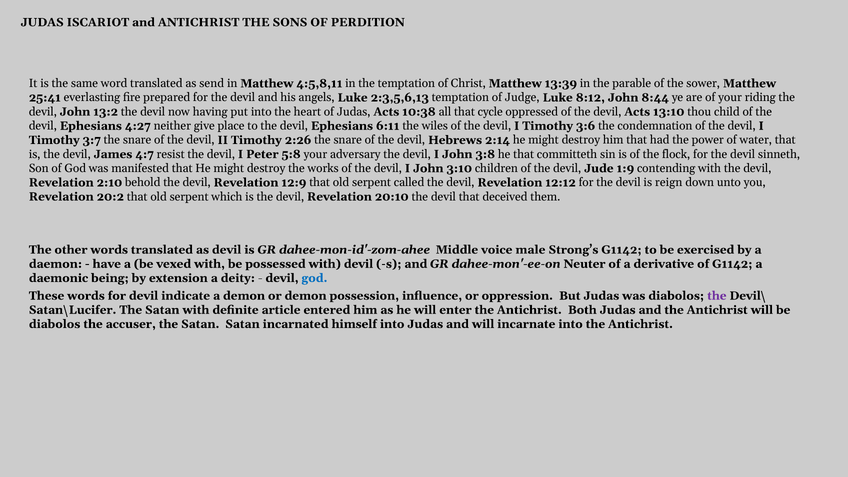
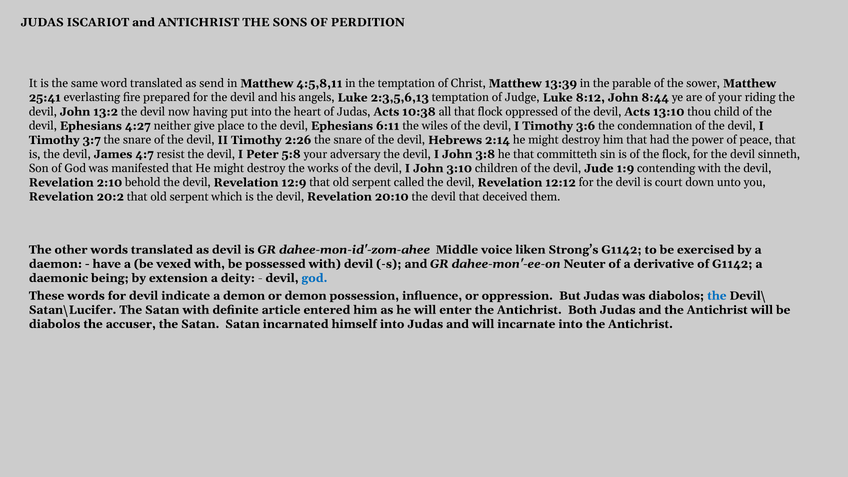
that cycle: cycle -> flock
water: water -> peace
reign: reign -> court
male: male -> liken
the at (717, 296) colour: purple -> blue
